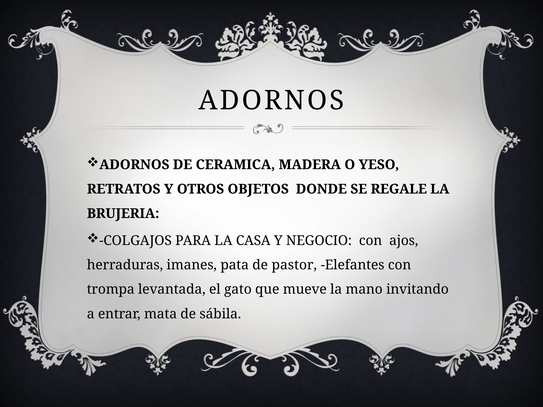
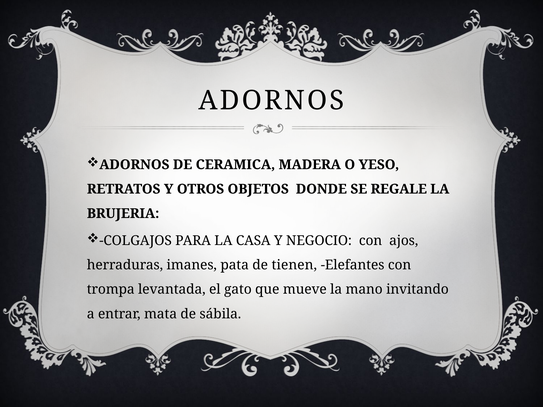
pastor: pastor -> tienen
